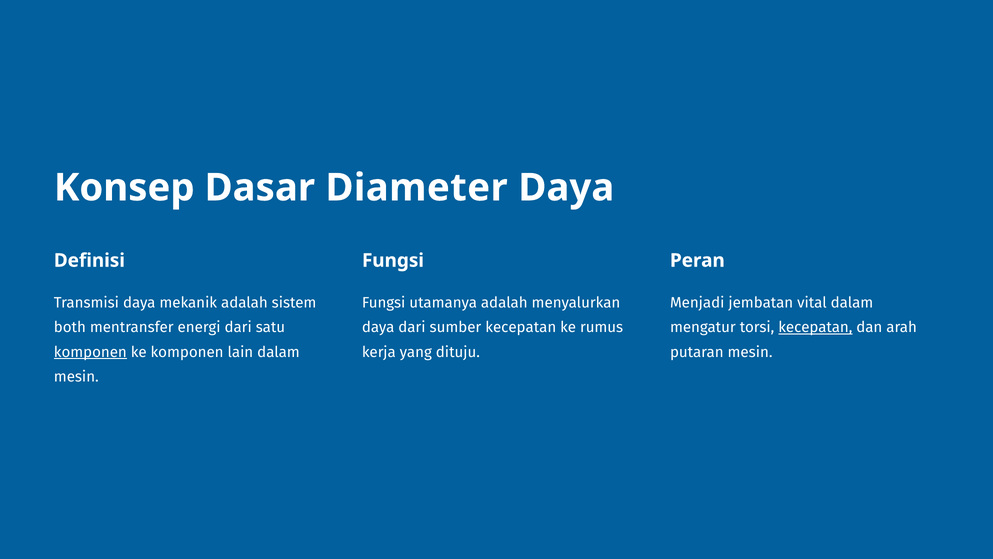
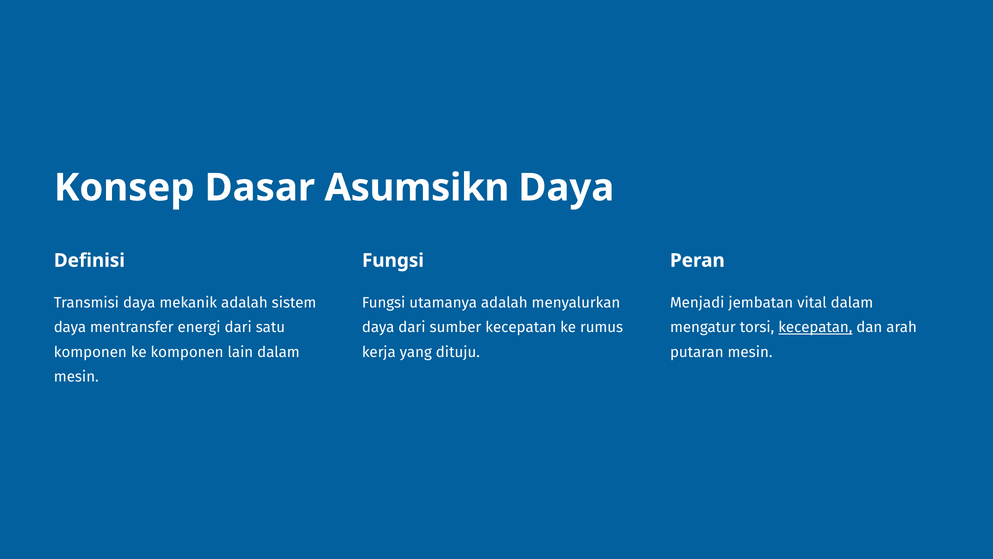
Diameter: Diameter -> Asumsikn
both at (70, 327): both -> daya
komponen at (90, 352) underline: present -> none
